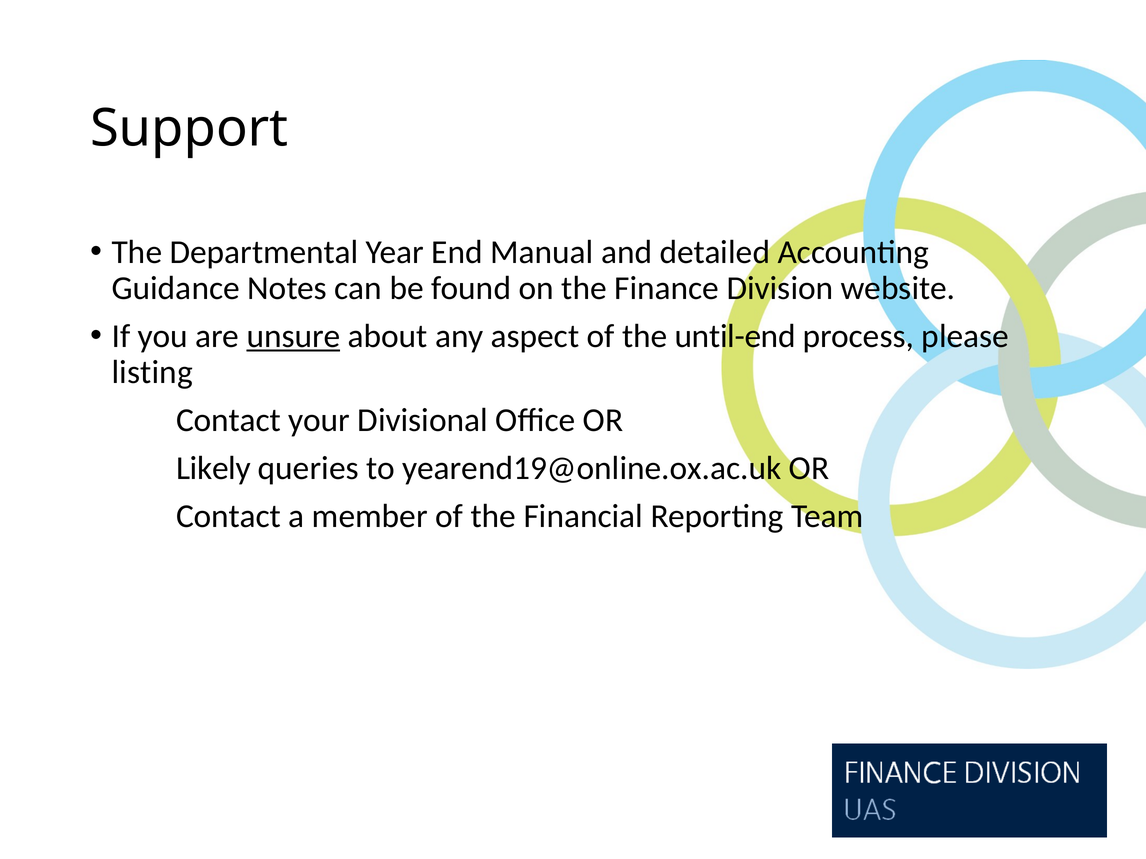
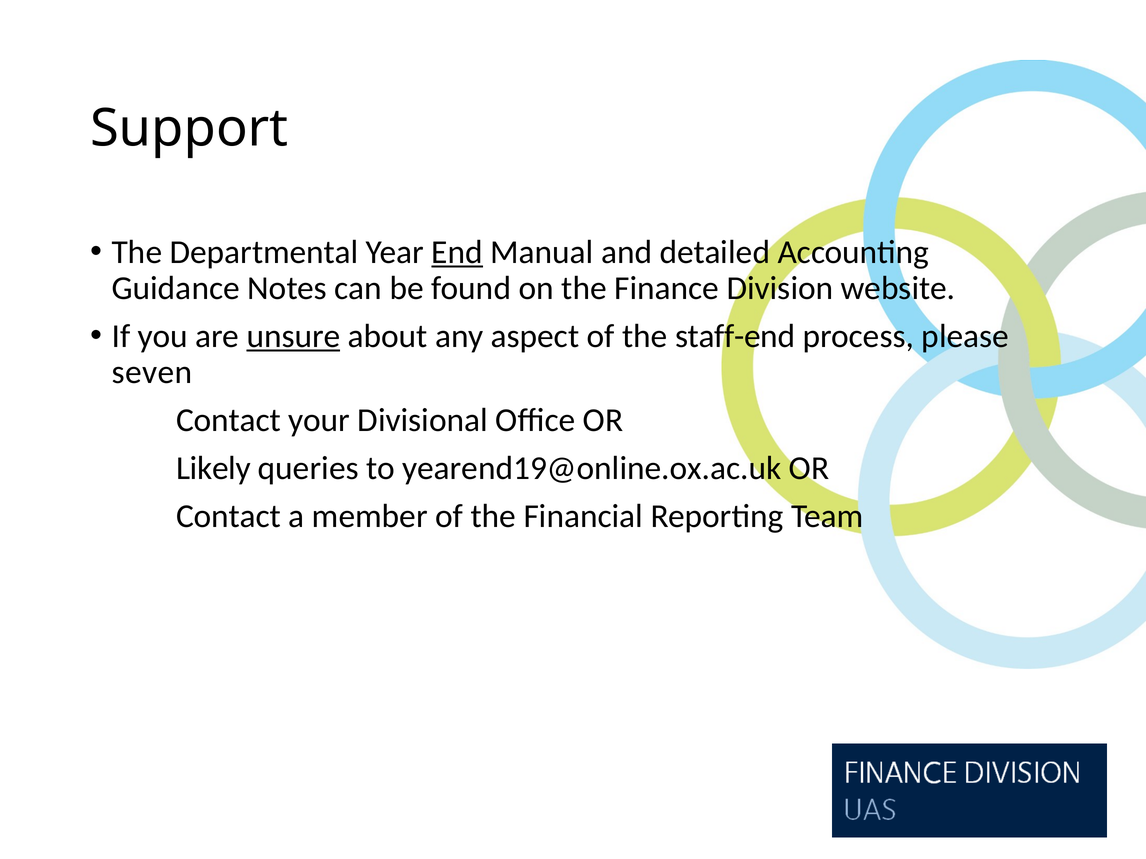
End underline: none -> present
until-end: until-end -> staff-end
listing: listing -> seven
